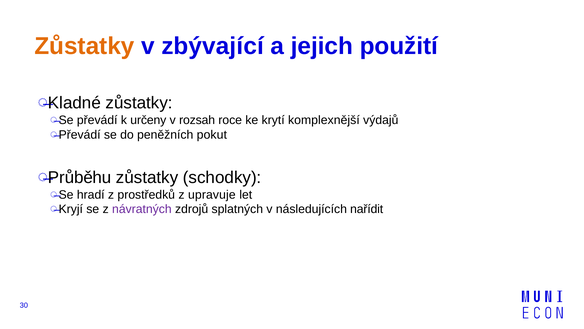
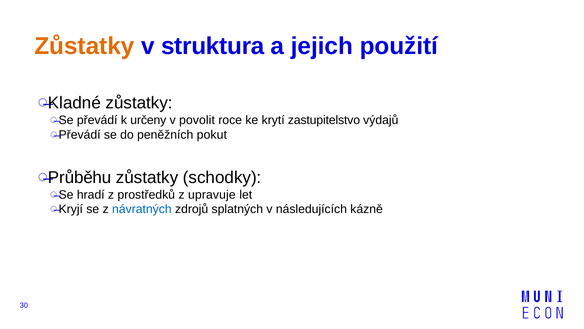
zbývající: zbývající -> struktura
rozsah: rozsah -> povolit
komplexnější: komplexnější -> zastupitelstvo
návratných colour: purple -> blue
nařídit: nařídit -> kázně
